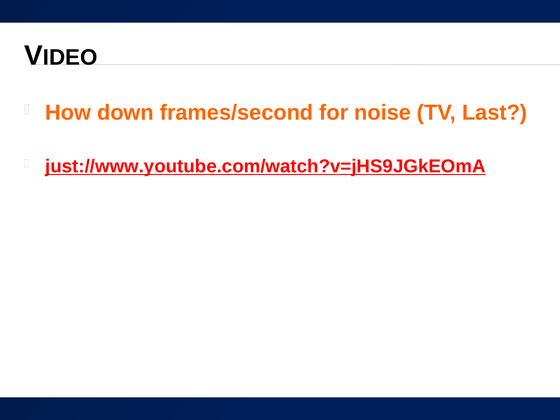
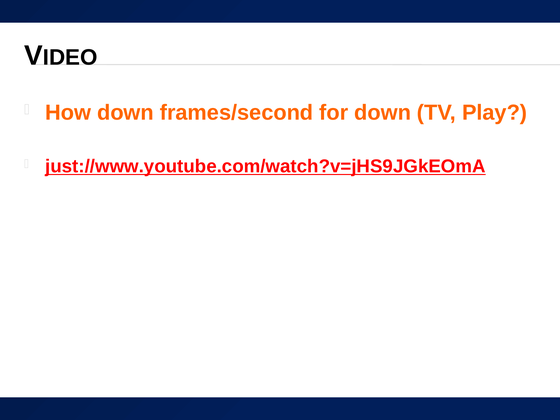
for noise: noise -> down
Last: Last -> Play
